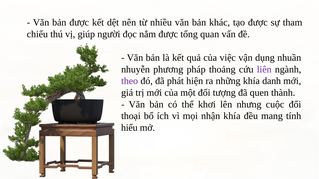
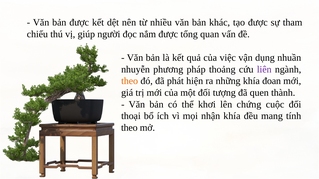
theo at (130, 81) colour: purple -> orange
danh: danh -> đoan
nhưng: nhưng -> chứng
hiểu at (129, 128): hiểu -> theo
